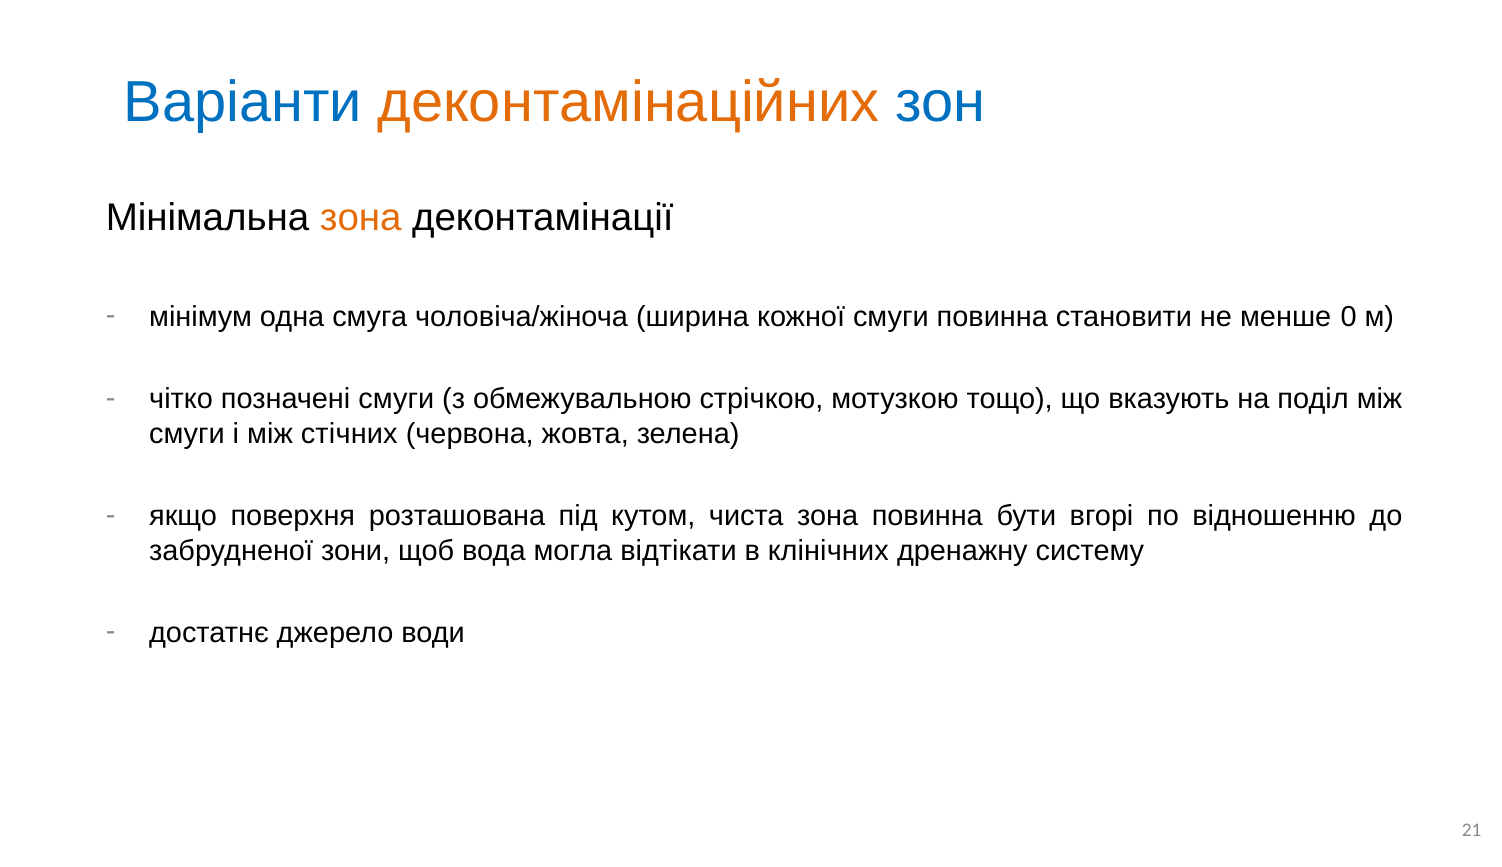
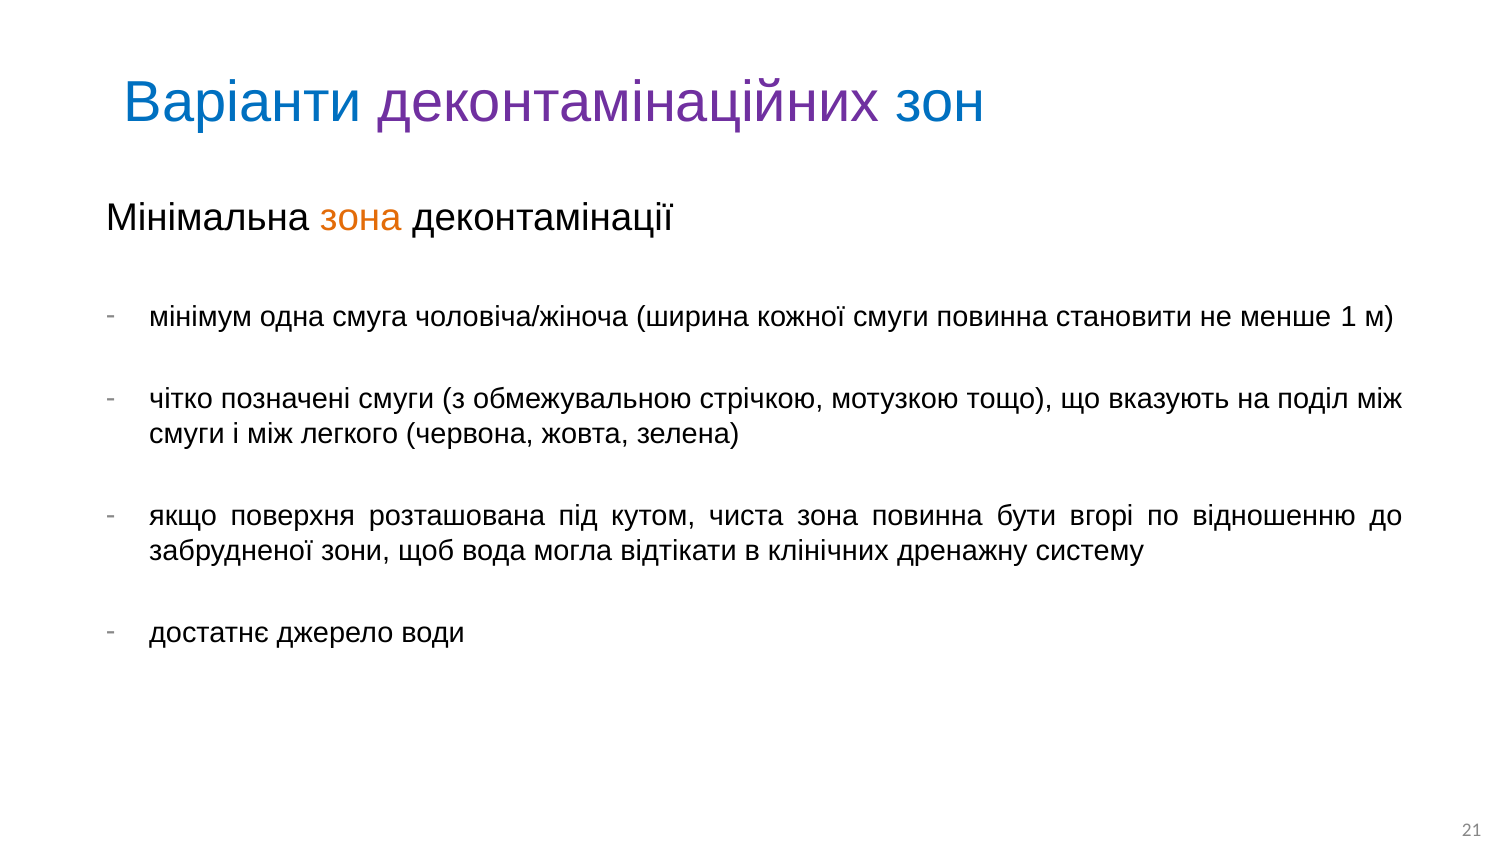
деконтамінаційних colour: orange -> purple
0: 0 -> 1
стічних: стічних -> легкого
